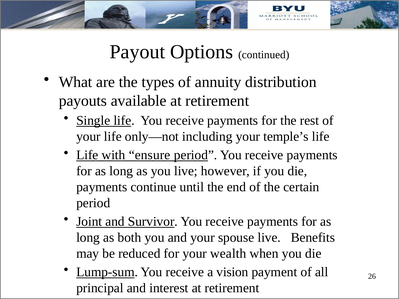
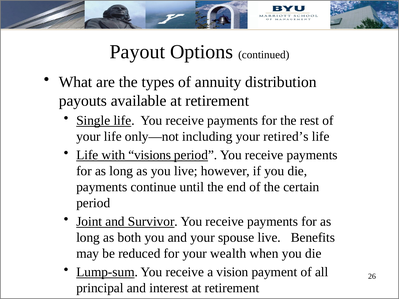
temple’s: temple’s -> retired’s
ensure: ensure -> visions
